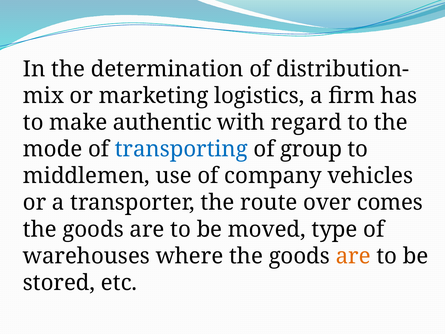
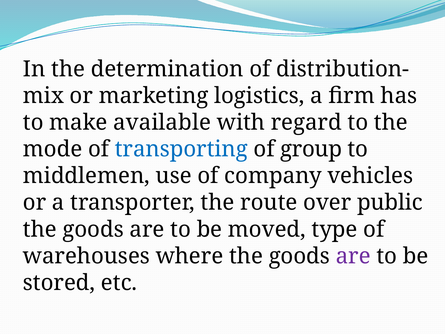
authentic: authentic -> available
comes: comes -> public
are at (353, 256) colour: orange -> purple
